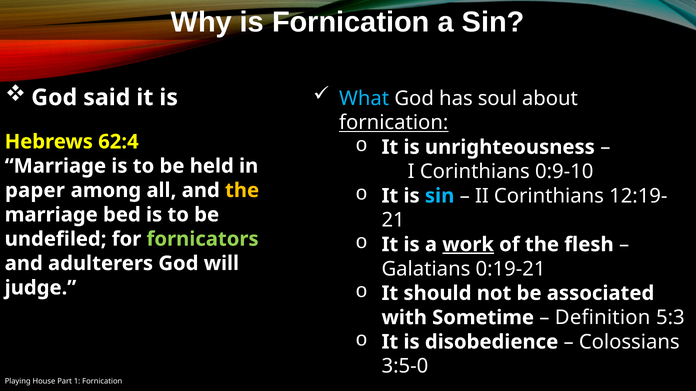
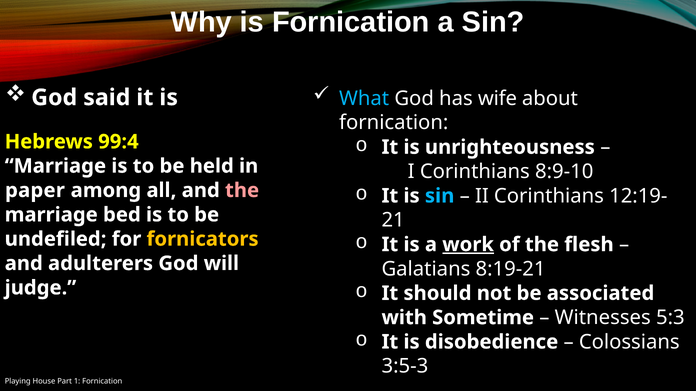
soul: soul -> wife
fornication at (394, 123) underline: present -> none
62:4: 62:4 -> 99:4
0:9-10: 0:9-10 -> 8:9-10
the at (242, 191) colour: yellow -> pink
fornicators colour: light green -> yellow
0:19-21: 0:19-21 -> 8:19-21
Definition: Definition -> Witnesses
3:5-0: 3:5-0 -> 3:5-3
